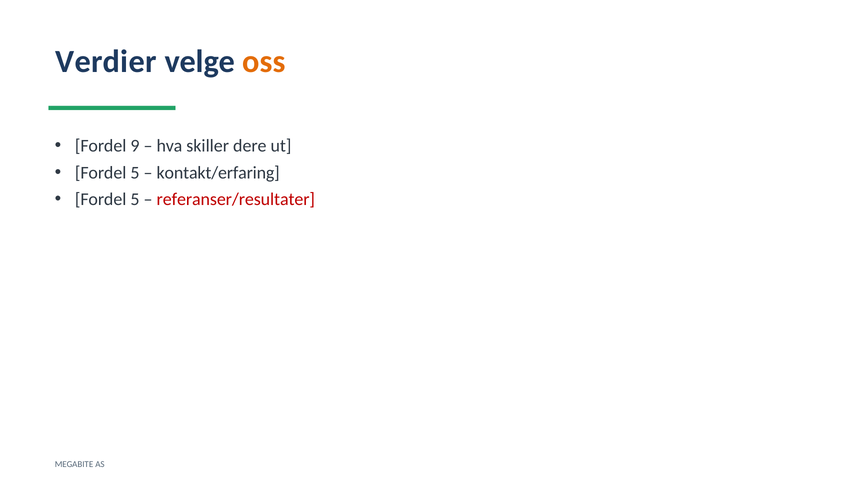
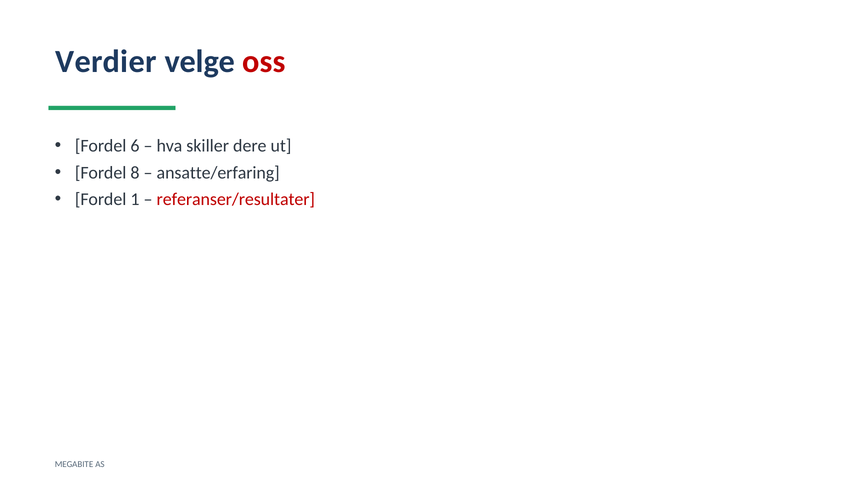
oss colour: orange -> red
9: 9 -> 6
5 at (135, 173): 5 -> 8
kontakt/erfaring: kontakt/erfaring -> ansatte/erfaring
5 at (135, 200): 5 -> 1
